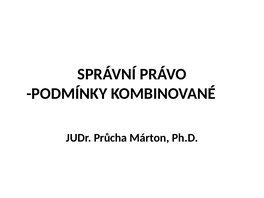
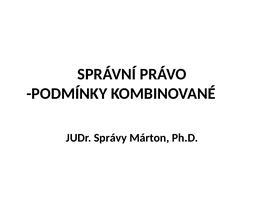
Průcha: Průcha -> Správy
